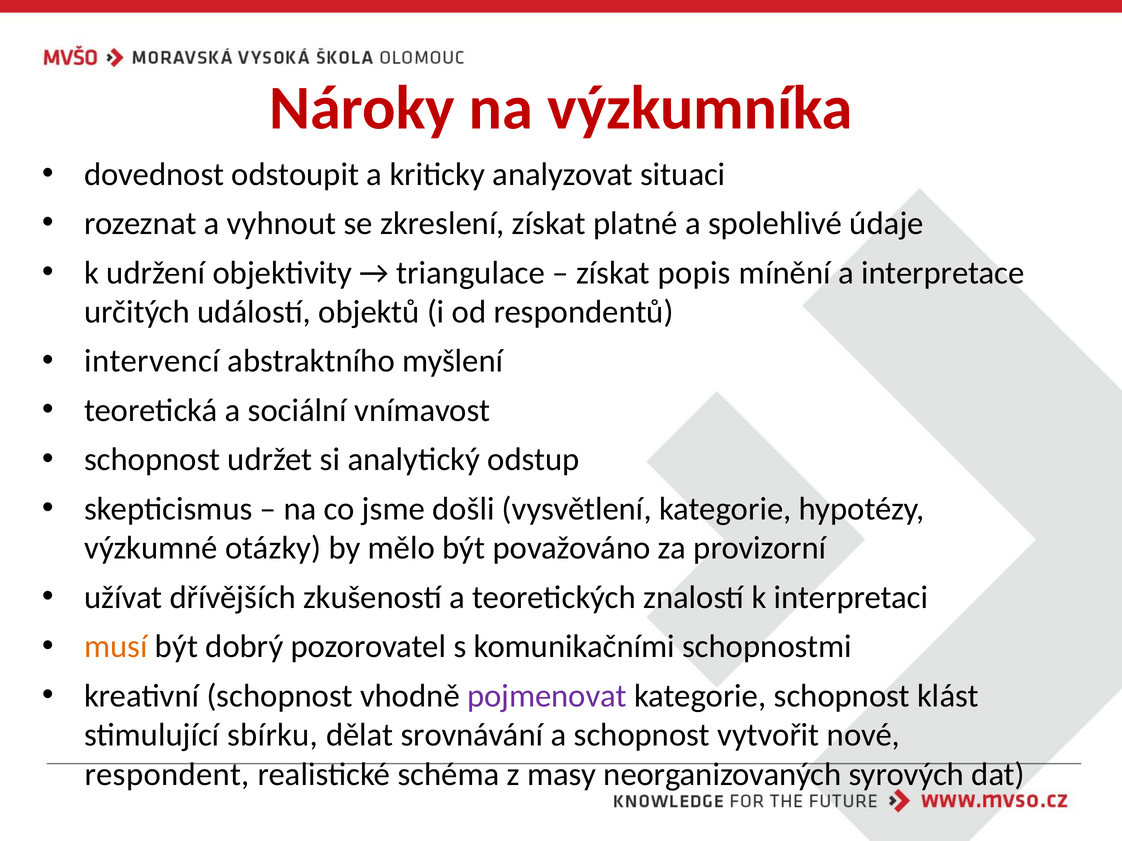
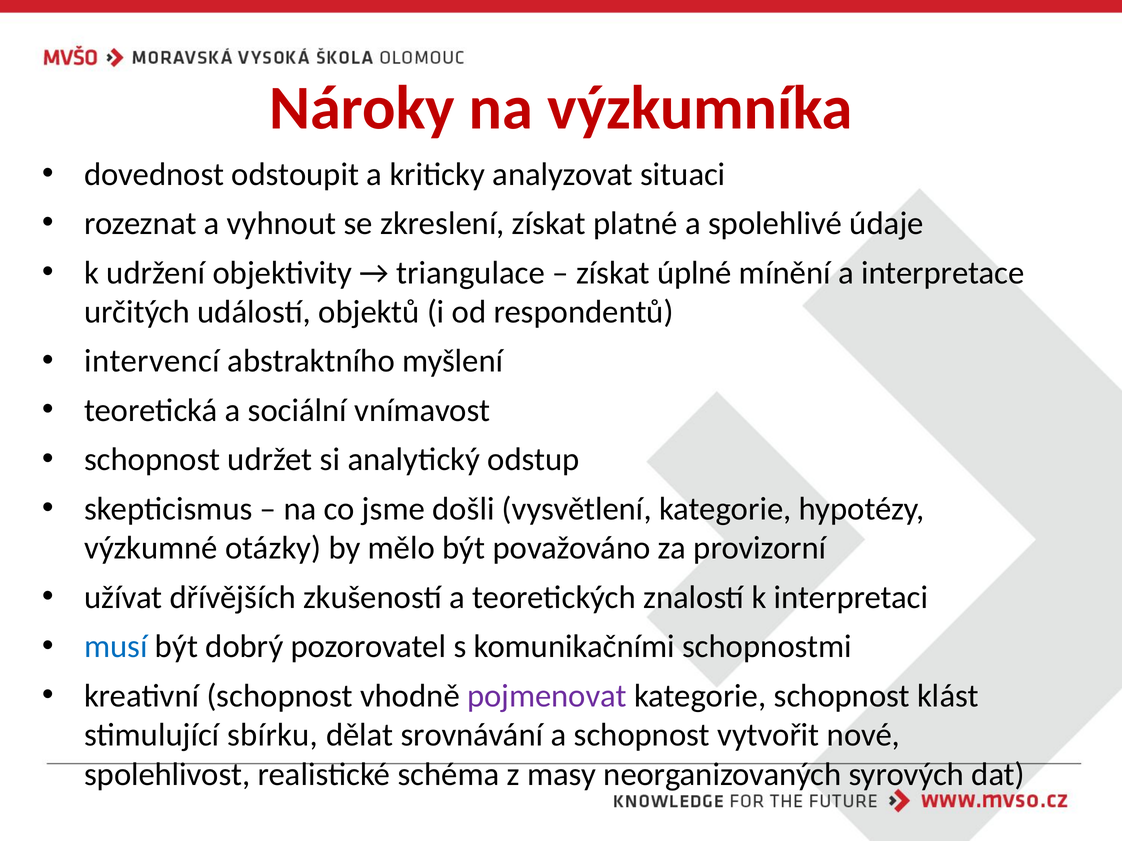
popis: popis -> úplné
musí colour: orange -> blue
respondent: respondent -> spolehlivost
